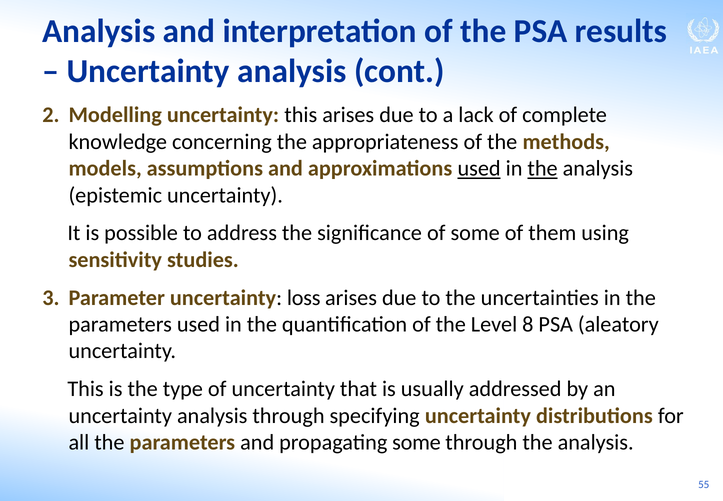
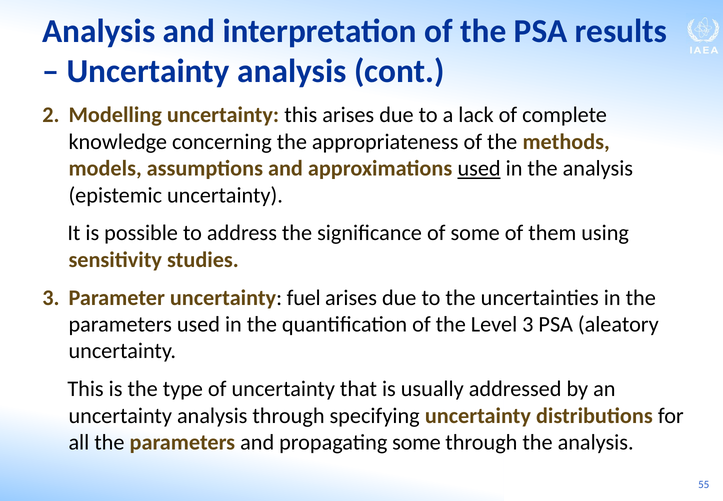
the at (543, 168) underline: present -> none
loss: loss -> fuel
Level 8: 8 -> 3
